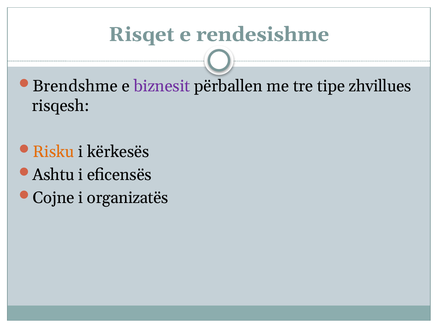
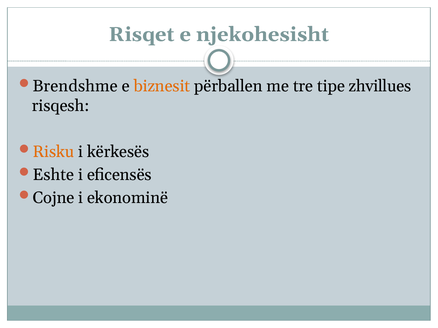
rendesishme: rendesishme -> njekohesisht
biznesit colour: purple -> orange
Ashtu: Ashtu -> Eshte
organizatës: organizatës -> ekonominë
